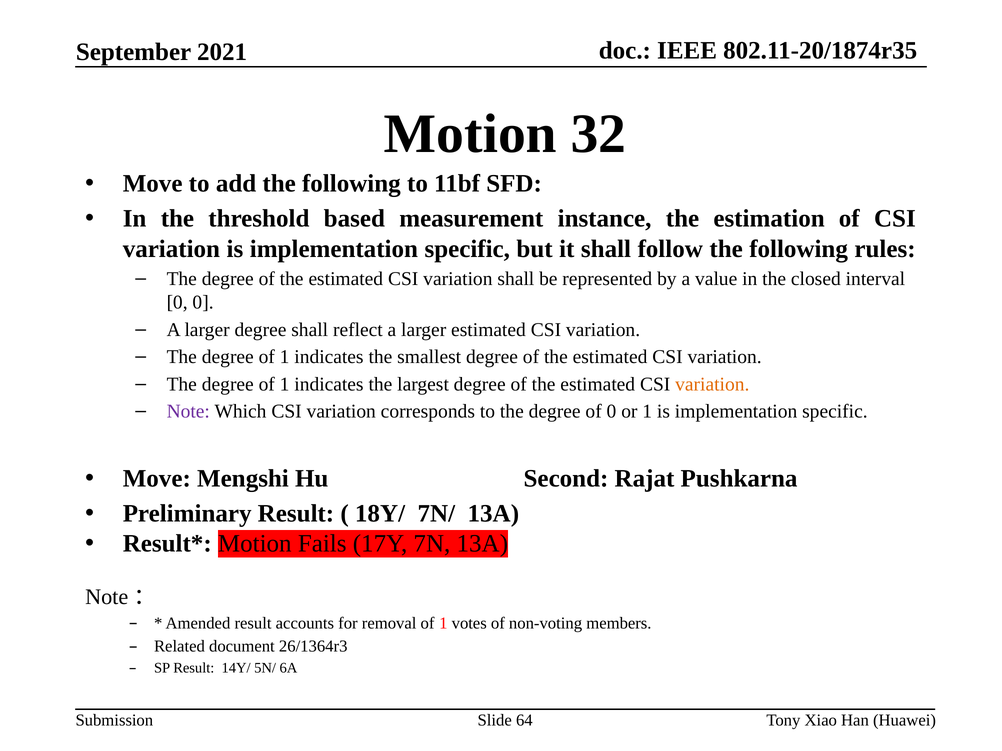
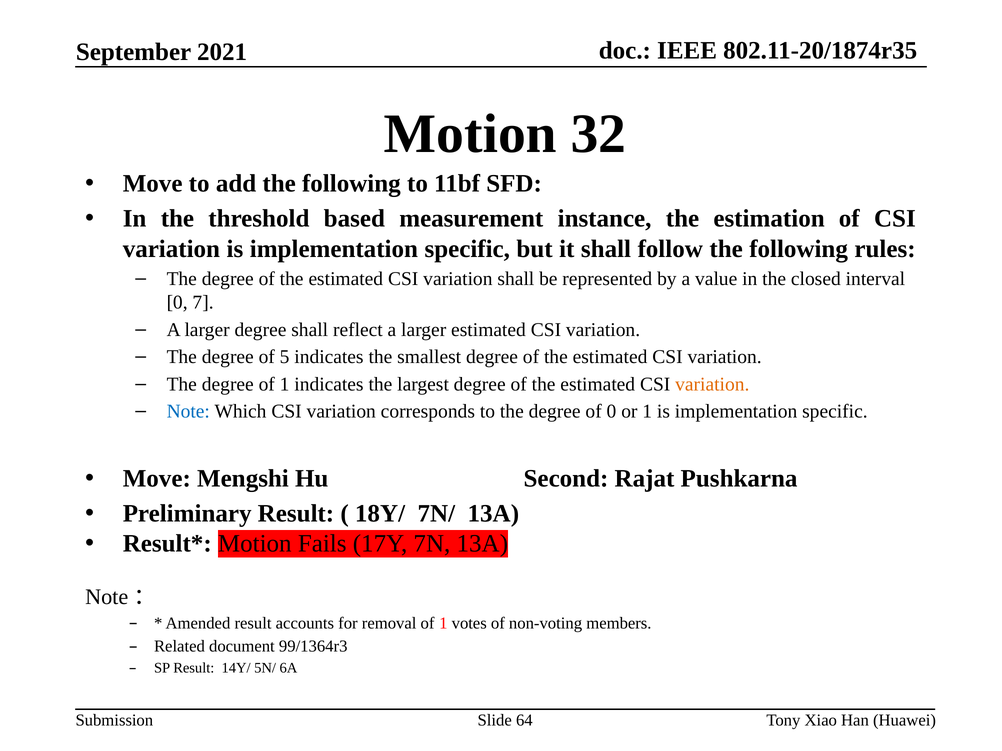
0 0: 0 -> 7
1 at (285, 357): 1 -> 5
Note colour: purple -> blue
26/1364r3: 26/1364r3 -> 99/1364r3
